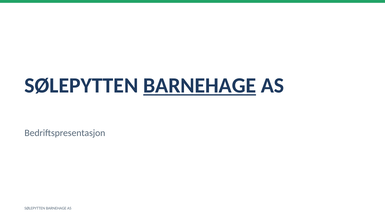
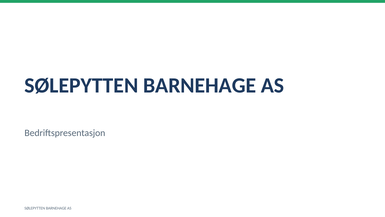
BARNEHAGE at (200, 85) underline: present -> none
